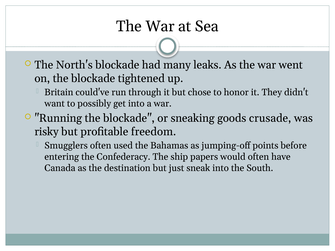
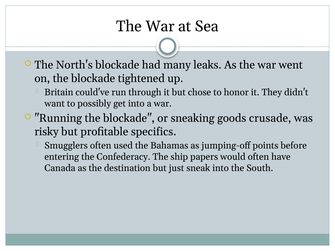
freedom: freedom -> specifics
